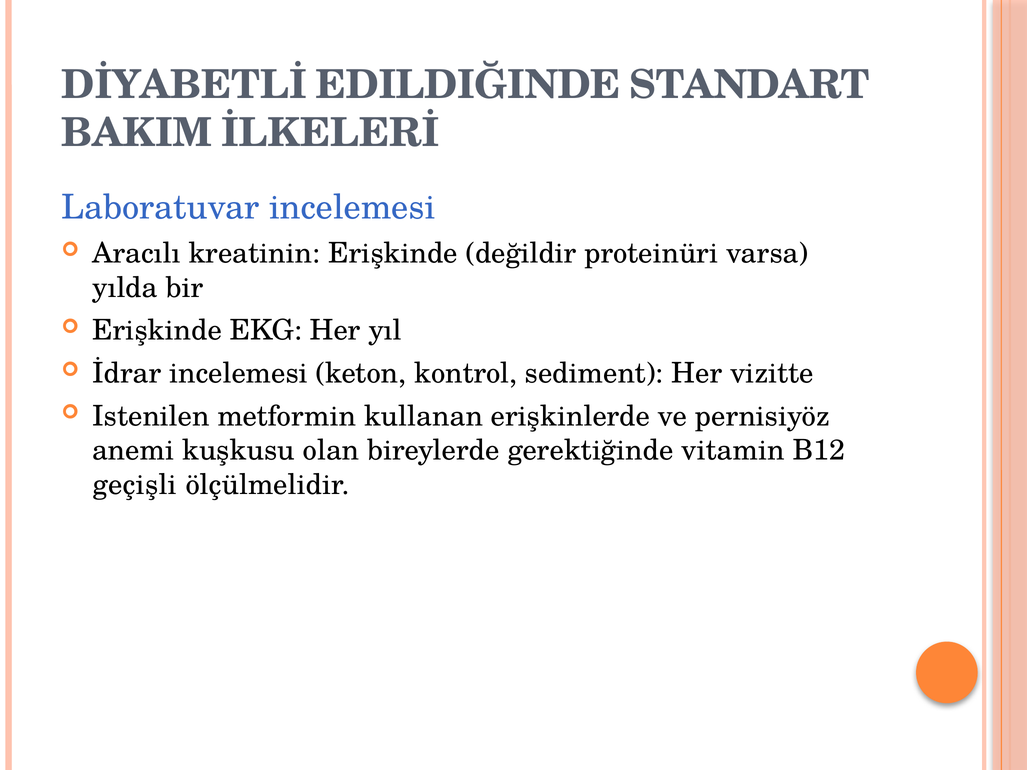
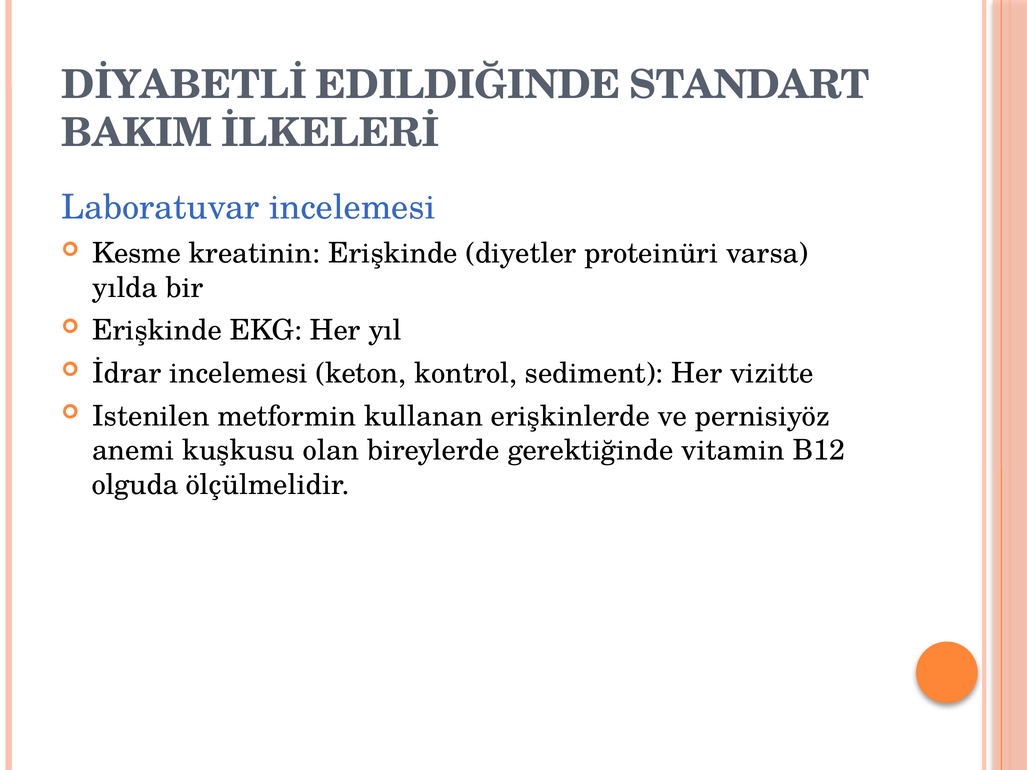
Aracılı: Aracılı -> Kesme
değildir: değildir -> diyetler
geçişli: geçişli -> olguda
